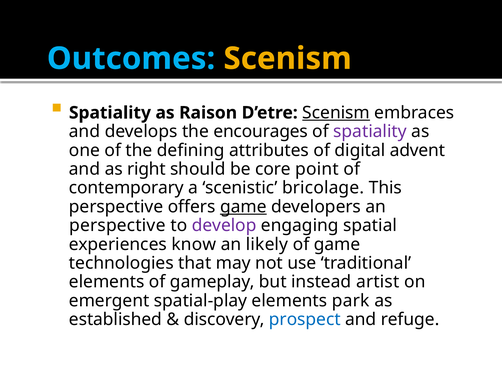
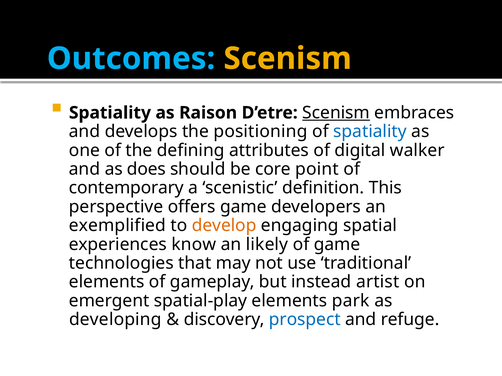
encourages: encourages -> positioning
spatiality at (370, 132) colour: purple -> blue
advent: advent -> walker
right: right -> does
bricolage: bricolage -> definition
game at (243, 207) underline: present -> none
perspective at (117, 226): perspective -> exemplified
develop colour: purple -> orange
established: established -> developing
